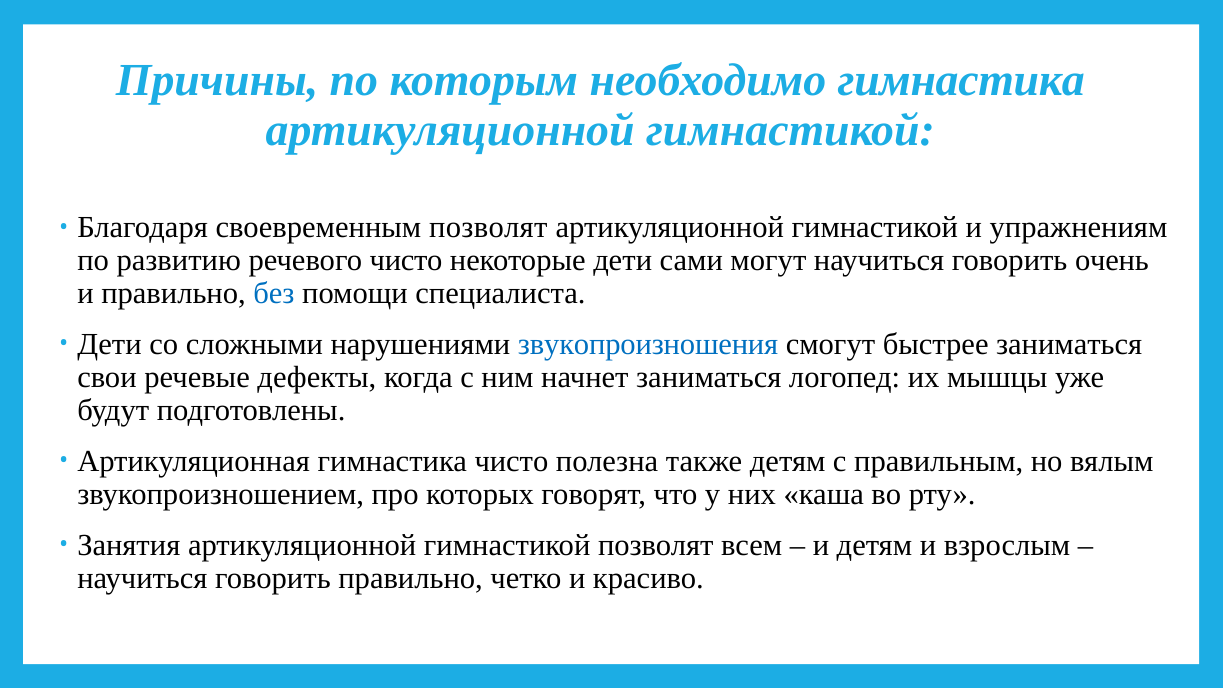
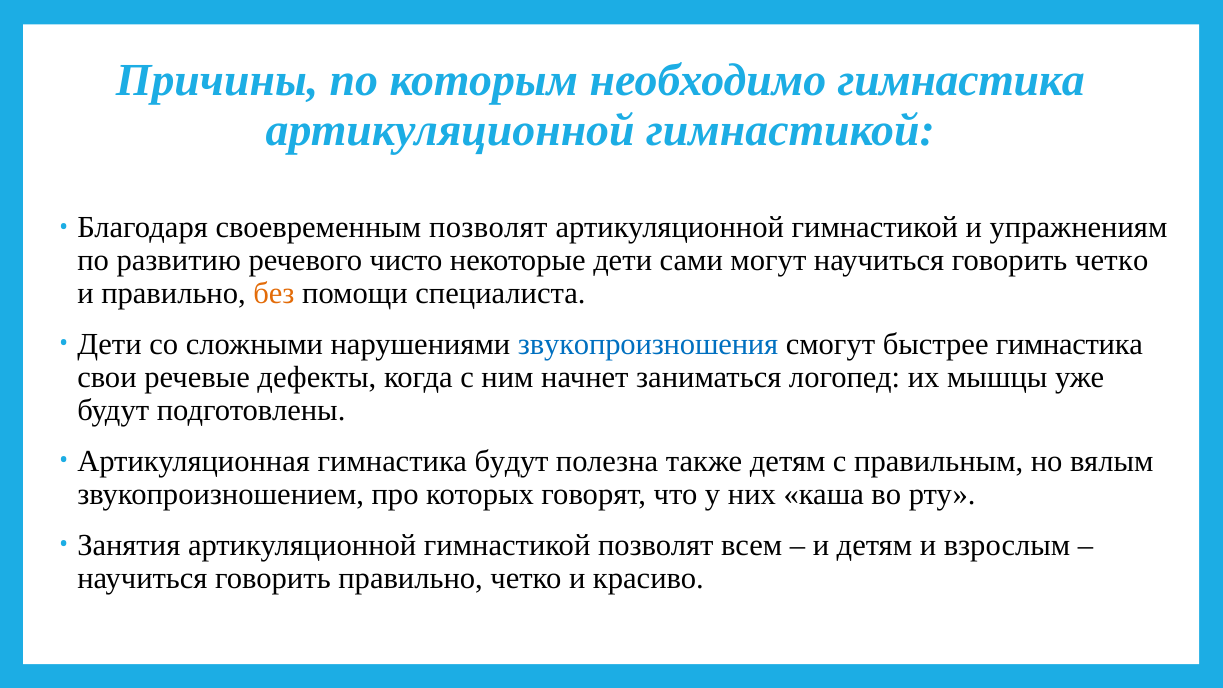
говорить очень: очень -> четко
без colour: blue -> orange
быстрее заниматься: заниматься -> гимнастика
гимнастика чисто: чисто -> будут
